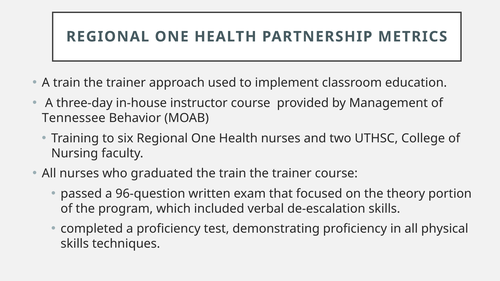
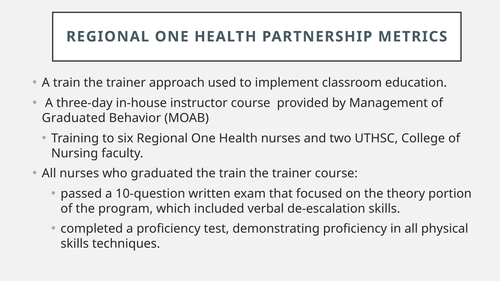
Tennessee at (74, 118): Tennessee -> Graduated
96-question: 96-question -> 10-question
